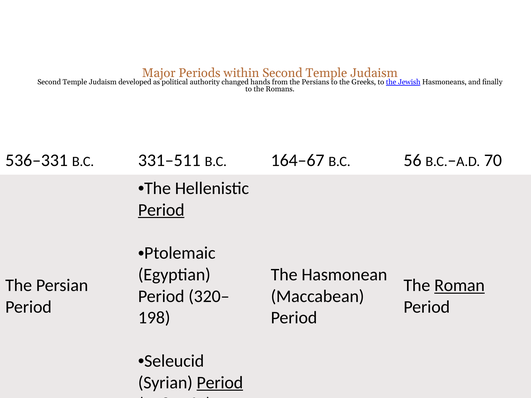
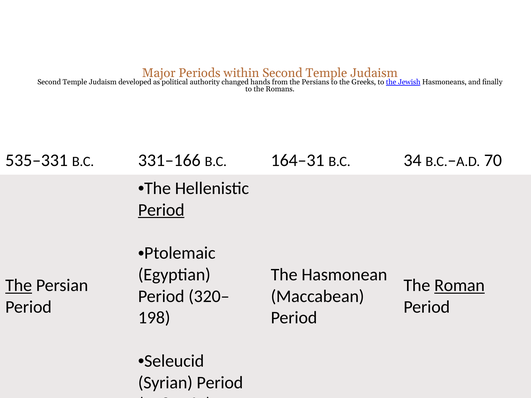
536–331: 536–331 -> 535–331
331–511: 331–511 -> 331–166
164–67: 164–67 -> 164–31
56: 56 -> 34
The at (19, 286) underline: none -> present
Period at (220, 383) underline: present -> none
